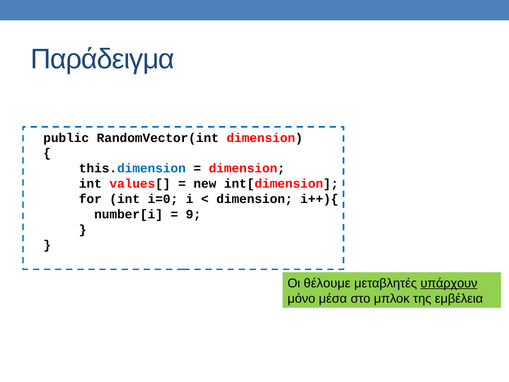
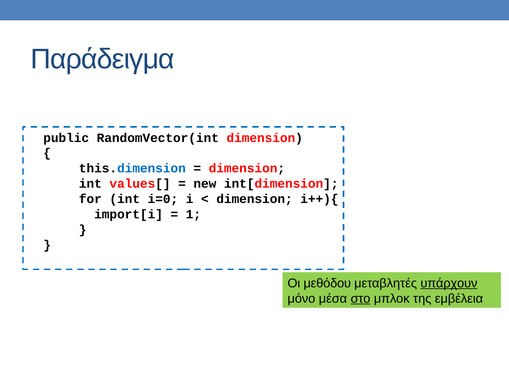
number[i: number[i -> import[i
9: 9 -> 1
θέλουμε: θέλουμε -> μεθόδου
στο underline: none -> present
